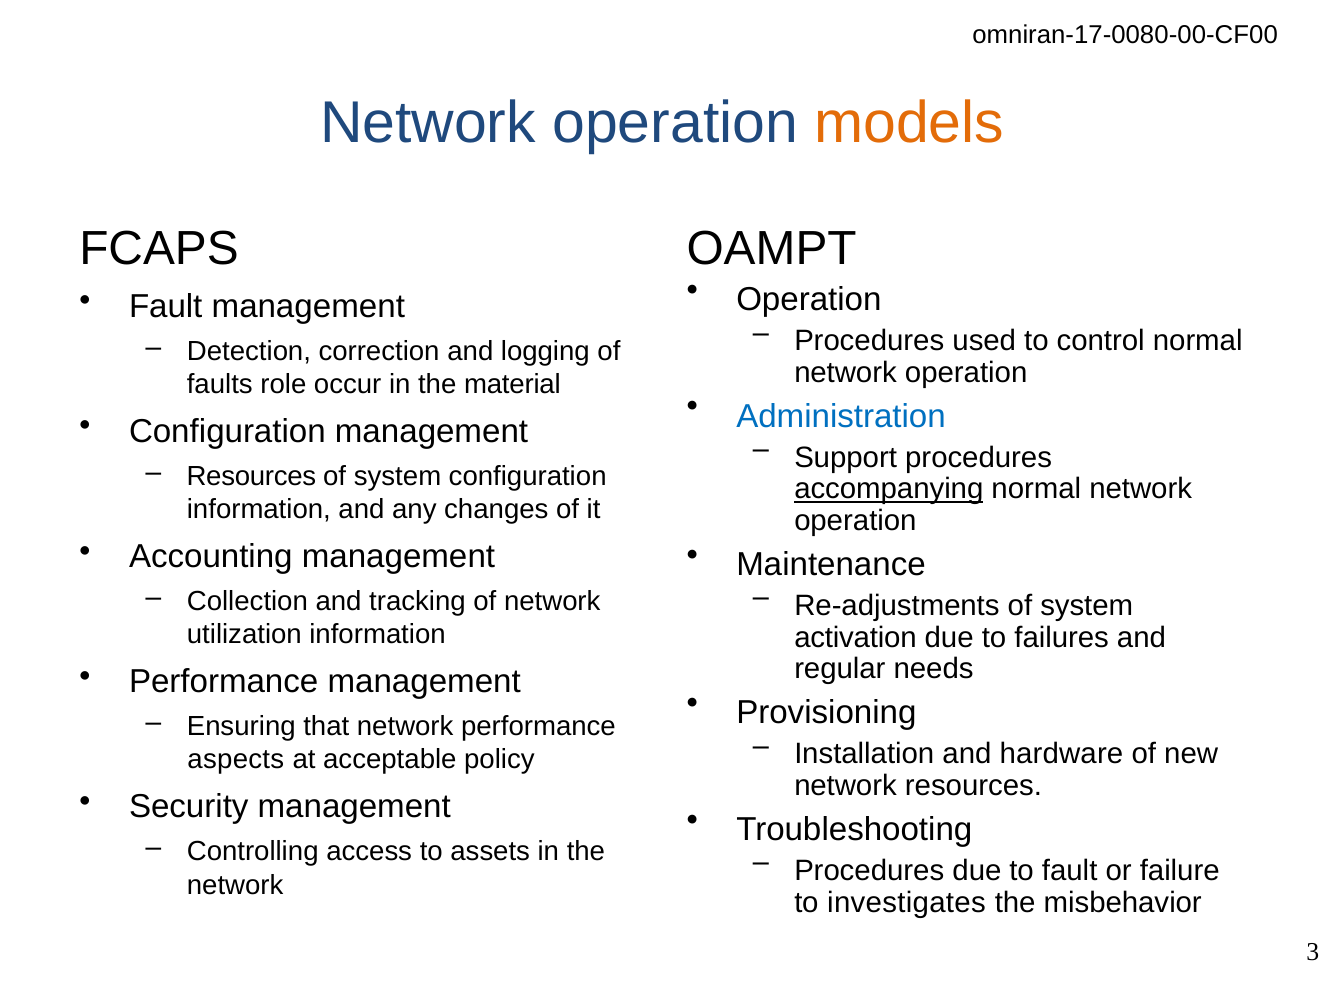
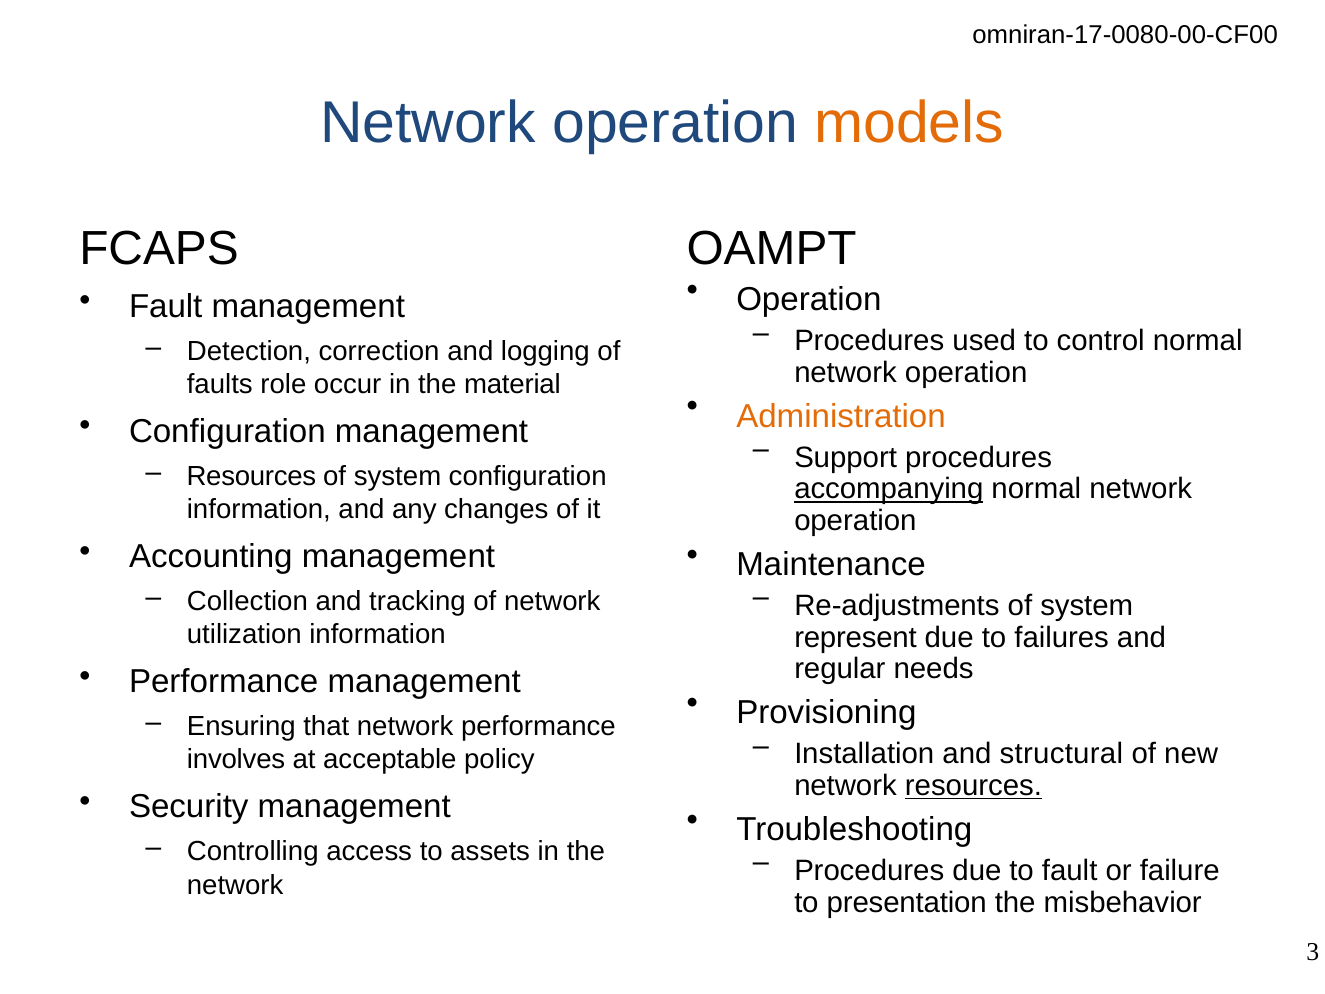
Administration colour: blue -> orange
activation: activation -> represent
hardware: hardware -> structural
aspects: aspects -> involves
resources at (973, 786) underline: none -> present
investigates: investigates -> presentation
